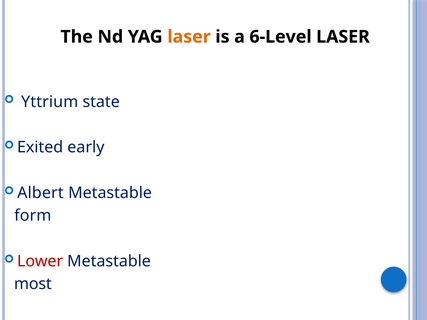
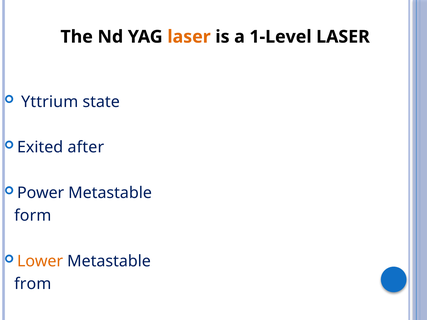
6-Level: 6-Level -> 1-Level
early: early -> after
Albert: Albert -> Power
Lower colour: red -> orange
most: most -> from
